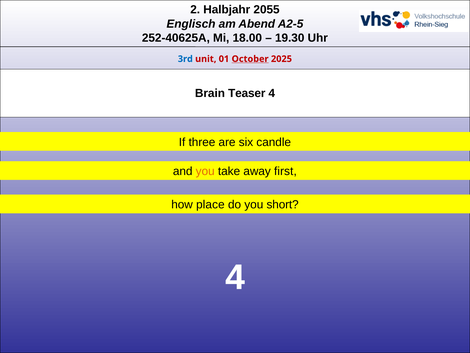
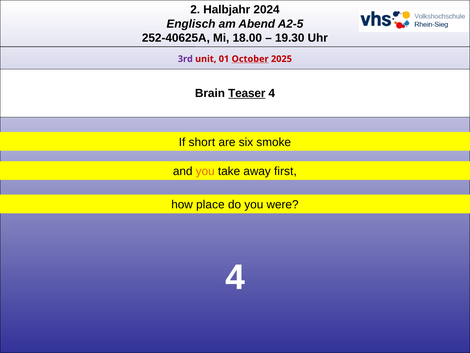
2055: 2055 -> 2024
3rd colour: blue -> purple
Teaser underline: none -> present
three: three -> short
candle: candle -> smoke
short: short -> were
